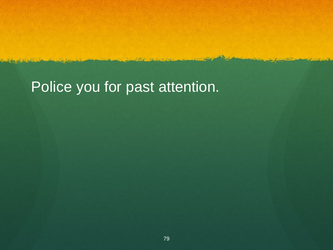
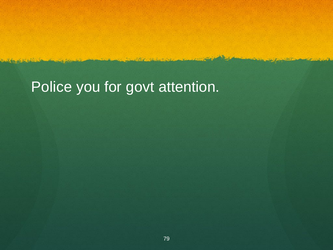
past: past -> govt
